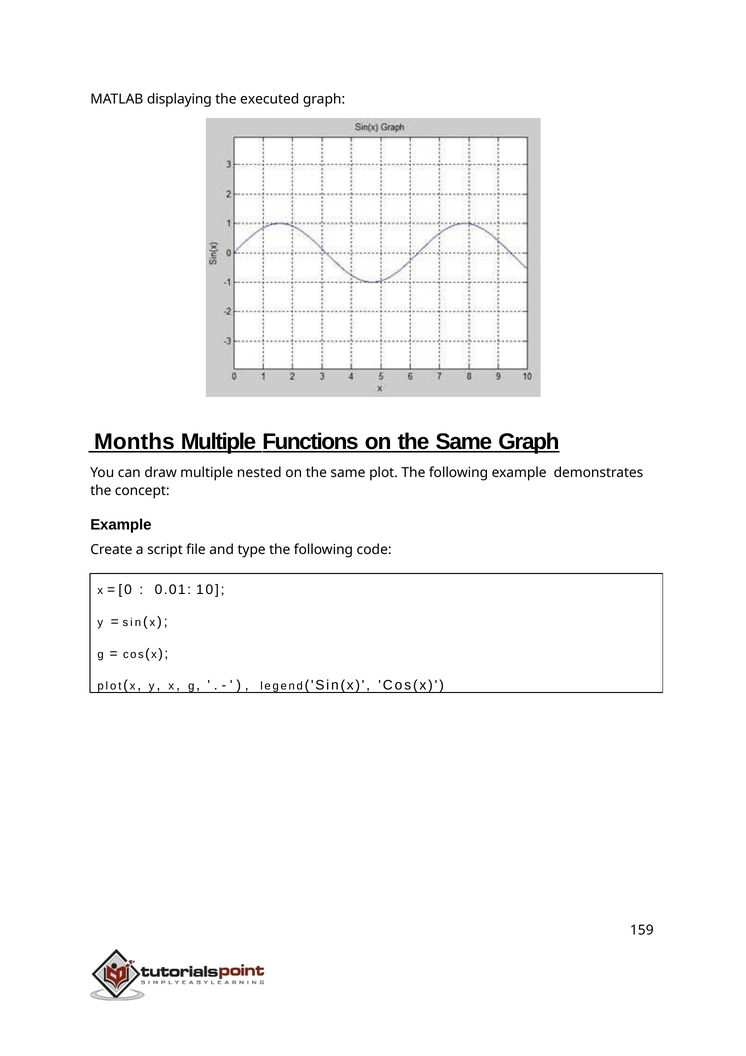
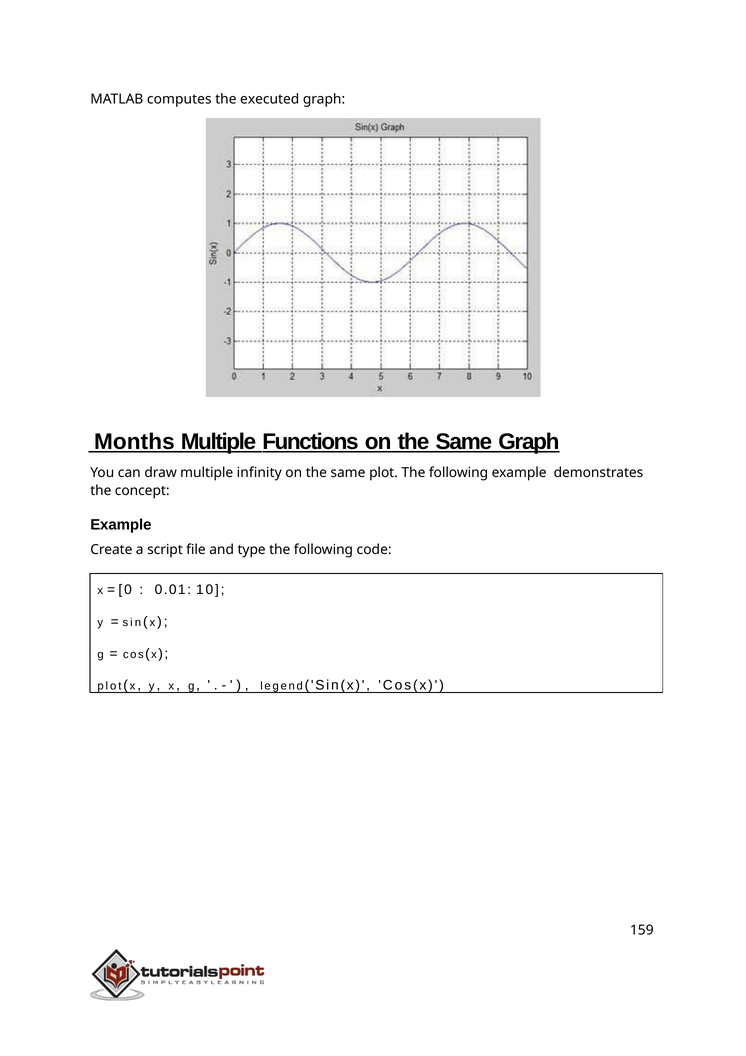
displaying: displaying -> computes
nested: nested -> infinity
